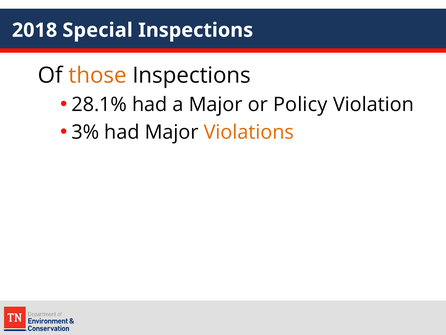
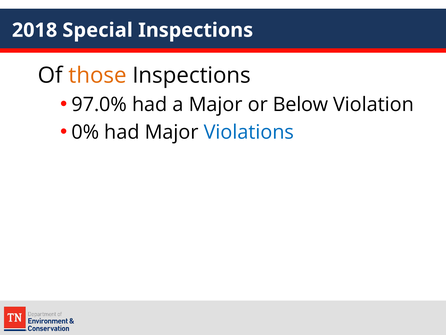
28.1%: 28.1% -> 97.0%
Policy: Policy -> Below
3%: 3% -> 0%
Violations colour: orange -> blue
